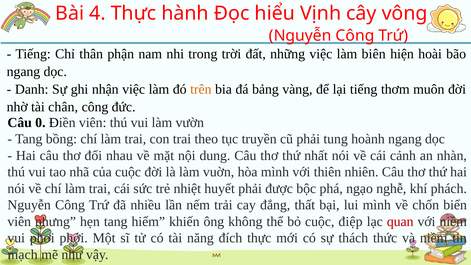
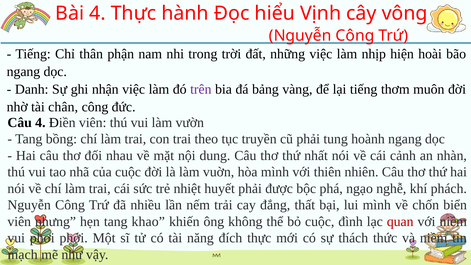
biên: biên -> nhịp
trên colour: orange -> purple
Câu 0: 0 -> 4
hiểm: hiểm -> khao
điệp: điệp -> đình
